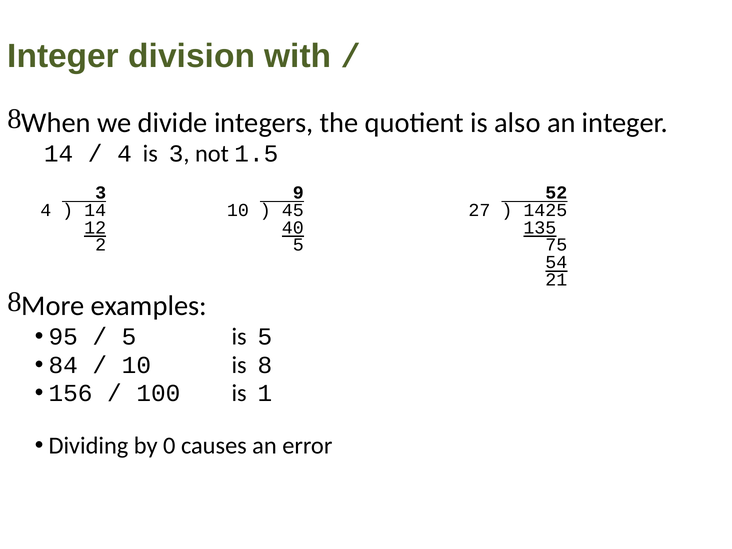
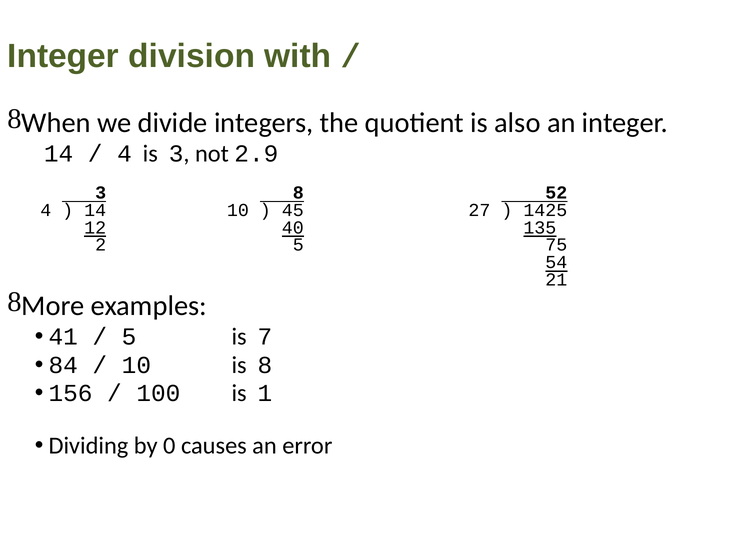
1.5: 1.5 -> 2.9
3 9: 9 -> 8
95: 95 -> 41
is 5: 5 -> 7
